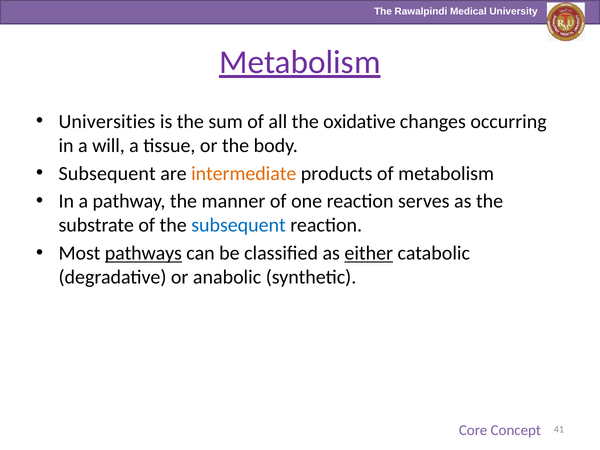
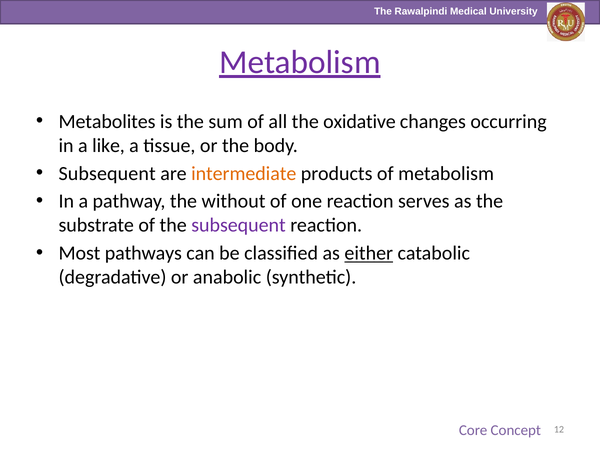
Universities: Universities -> Metabolites
will: will -> like
manner: manner -> without
subsequent at (239, 225) colour: blue -> purple
pathways underline: present -> none
41: 41 -> 12
